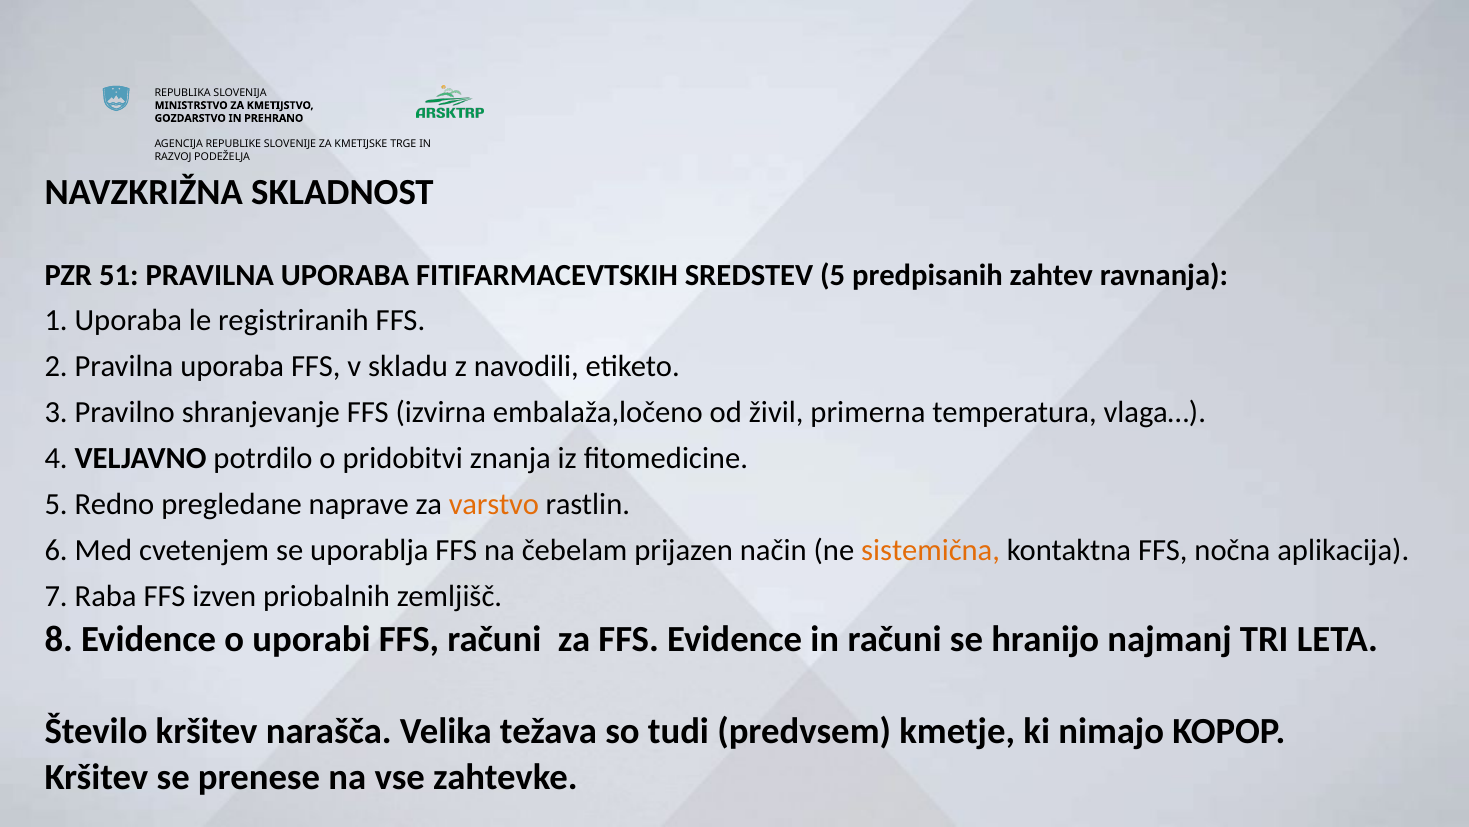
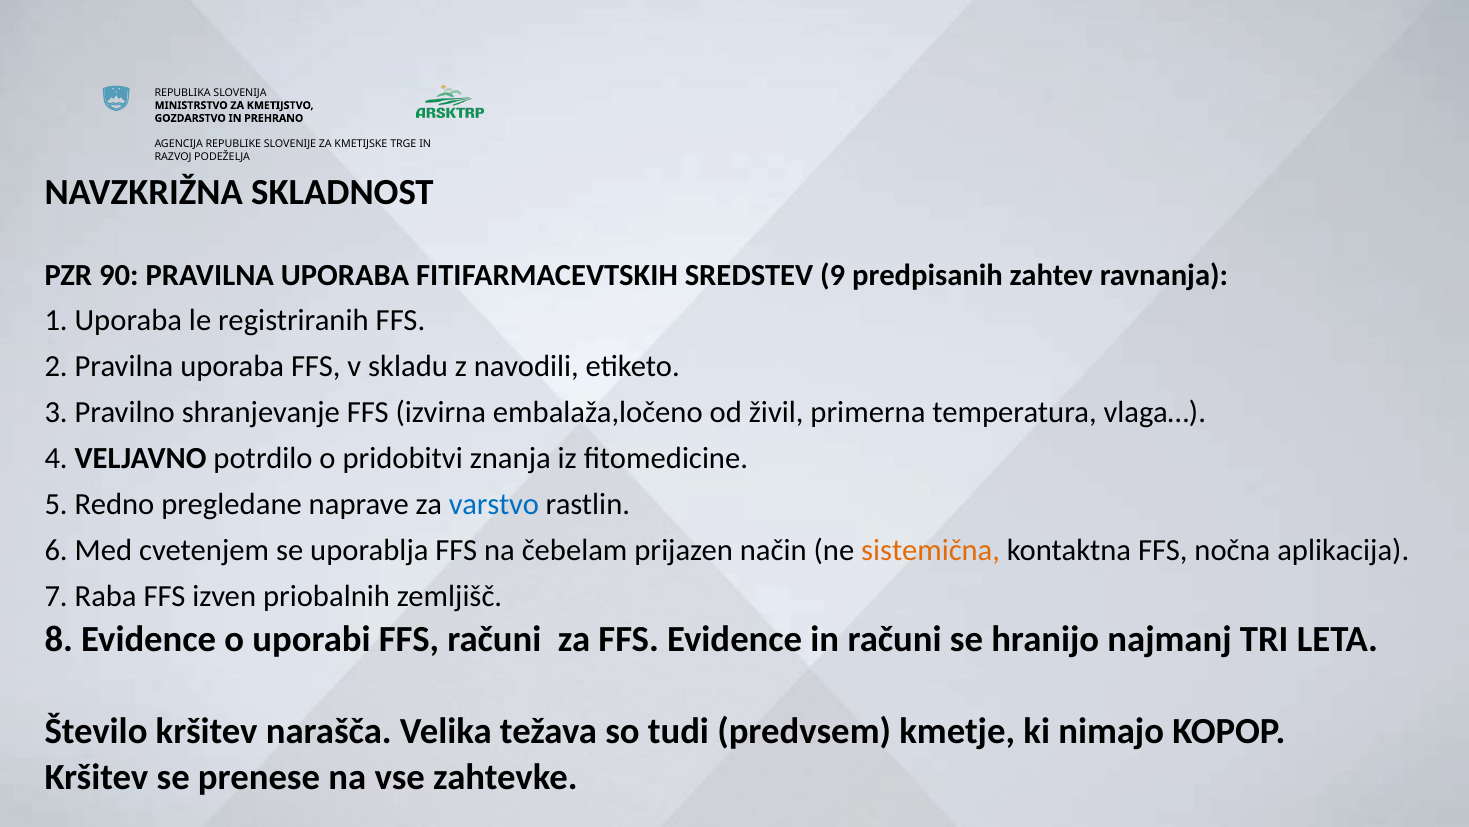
51: 51 -> 90
SREDSTEV 5: 5 -> 9
varstvo colour: orange -> blue
